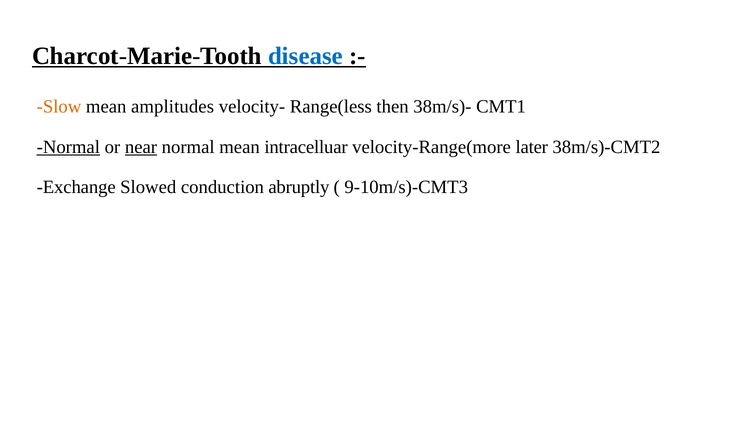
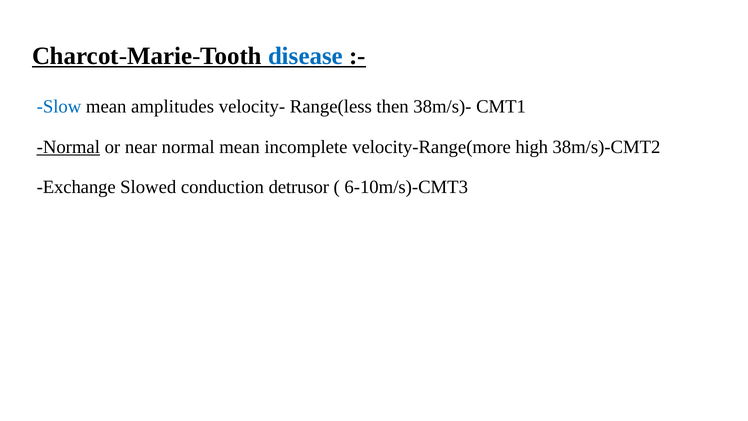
Slow colour: orange -> blue
near underline: present -> none
intracelluar: intracelluar -> incomplete
later: later -> high
abruptly: abruptly -> detrusor
9-10m/s)-CMT3: 9-10m/s)-CMT3 -> 6-10m/s)-CMT3
